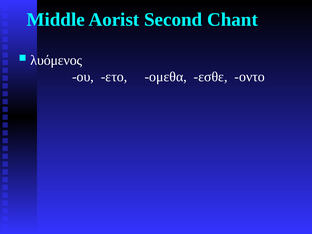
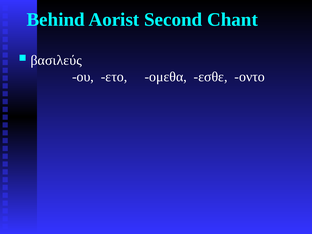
Middle: Middle -> Behind
λυόμενος: λυόμενος -> βασιλεύς
